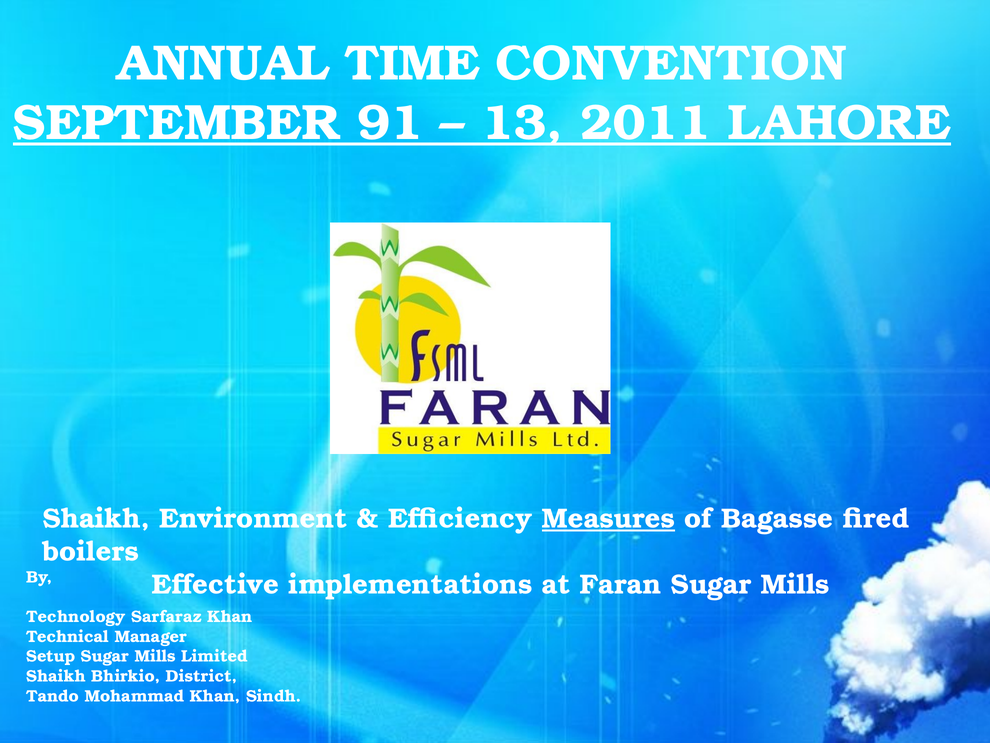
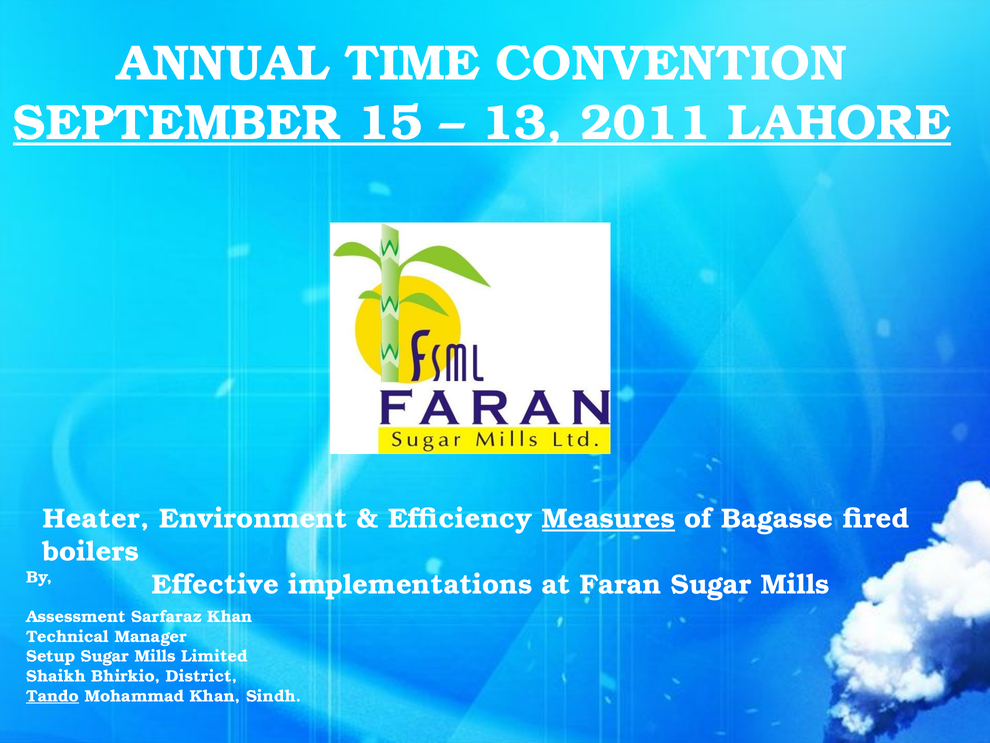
91: 91 -> 15
Shaikh at (96, 518): Shaikh -> Heater
Technology: Technology -> Assessment
Tando underline: none -> present
